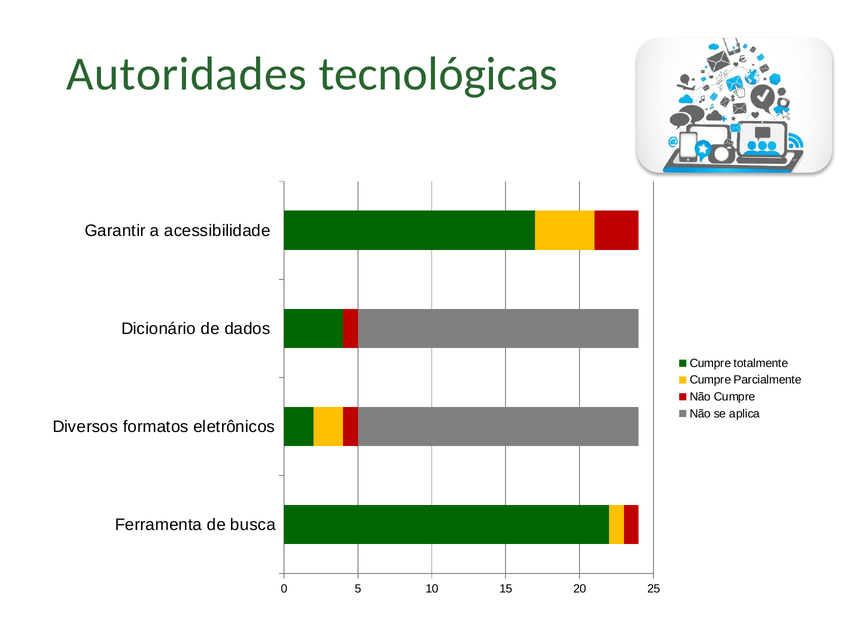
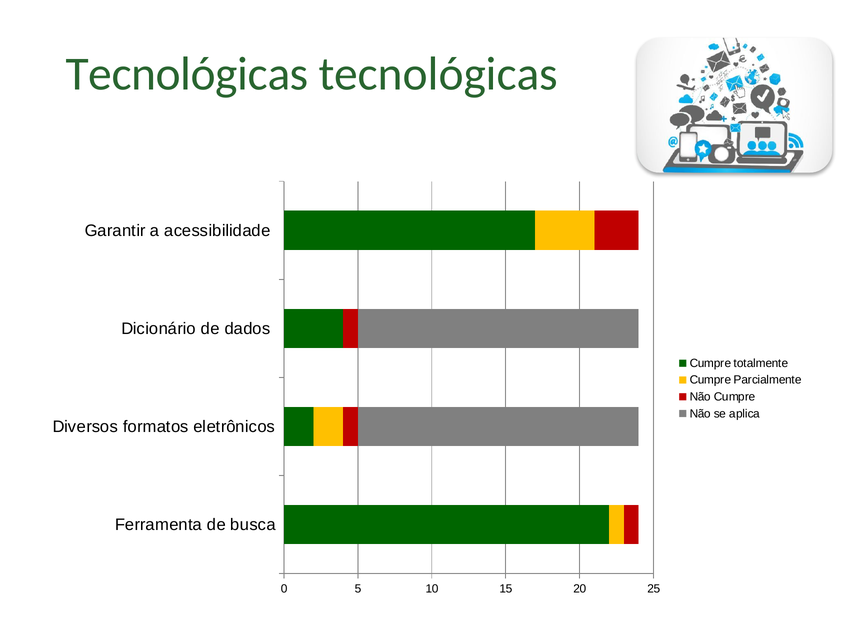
Autoridades at (187, 74): Autoridades -> Tecnológicas
